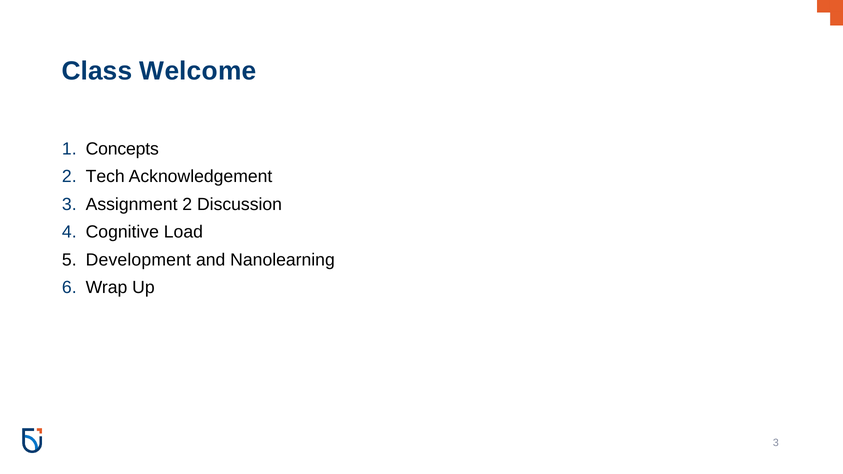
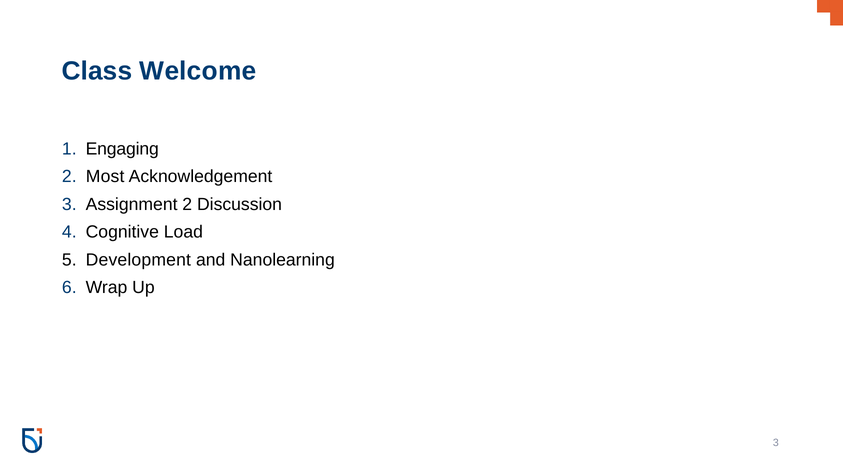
Concepts: Concepts -> Engaging
Tech: Tech -> Most
